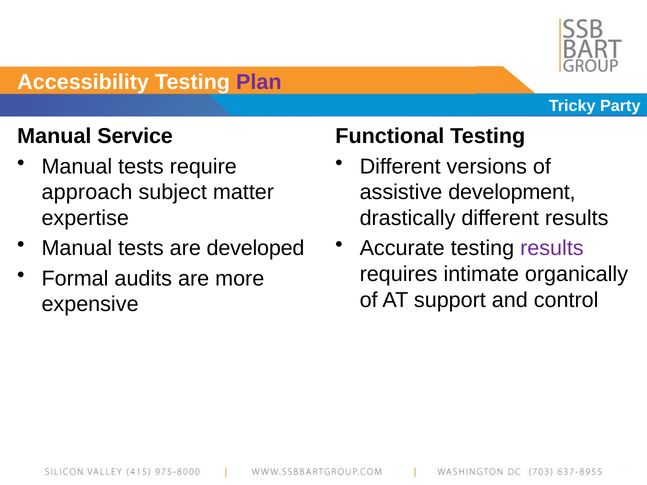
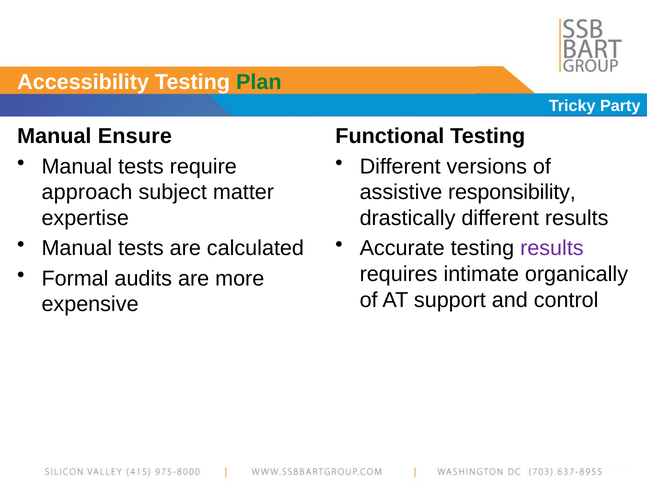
Plan colour: purple -> green
Service: Service -> Ensure
development: development -> responsibility
developed: developed -> calculated
